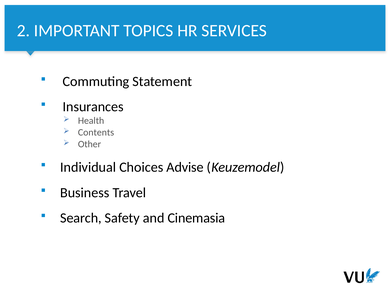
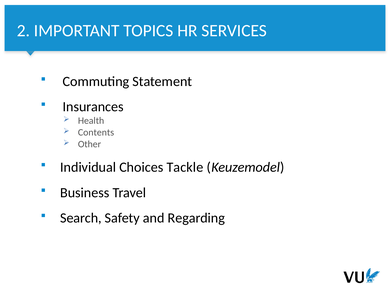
Advise: Advise -> Tackle
Cinemasia: Cinemasia -> Regarding
